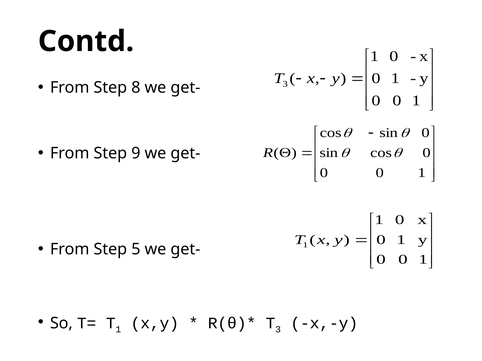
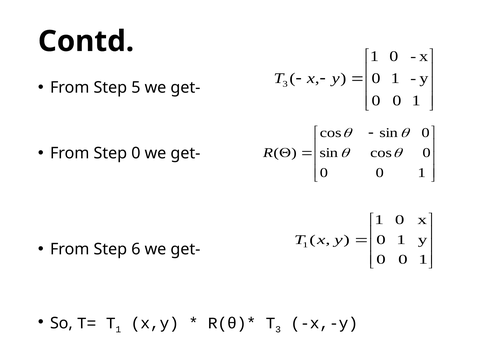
8: 8 -> 5
Step 9: 9 -> 0
5: 5 -> 6
